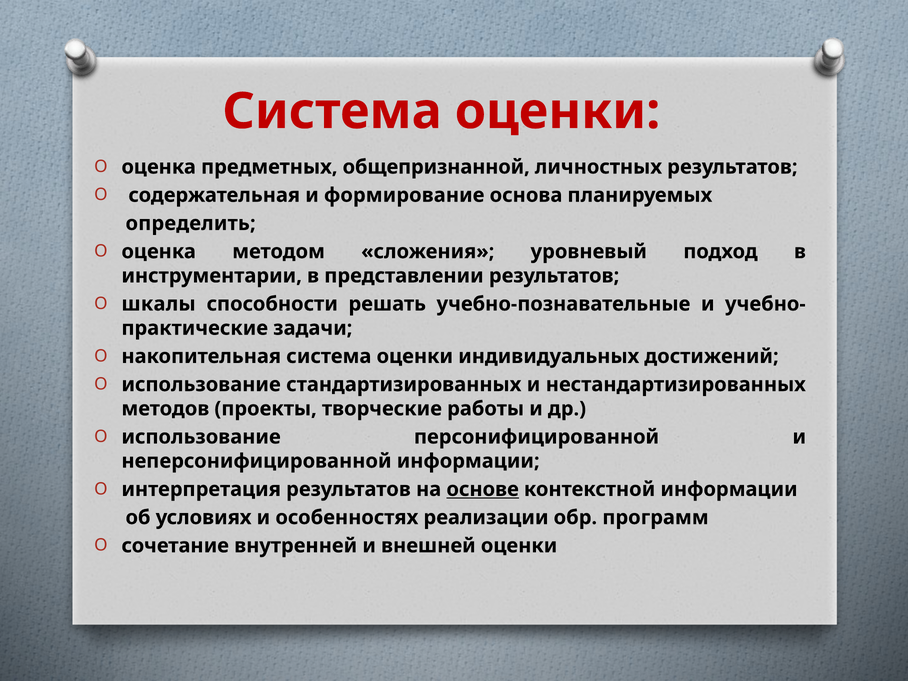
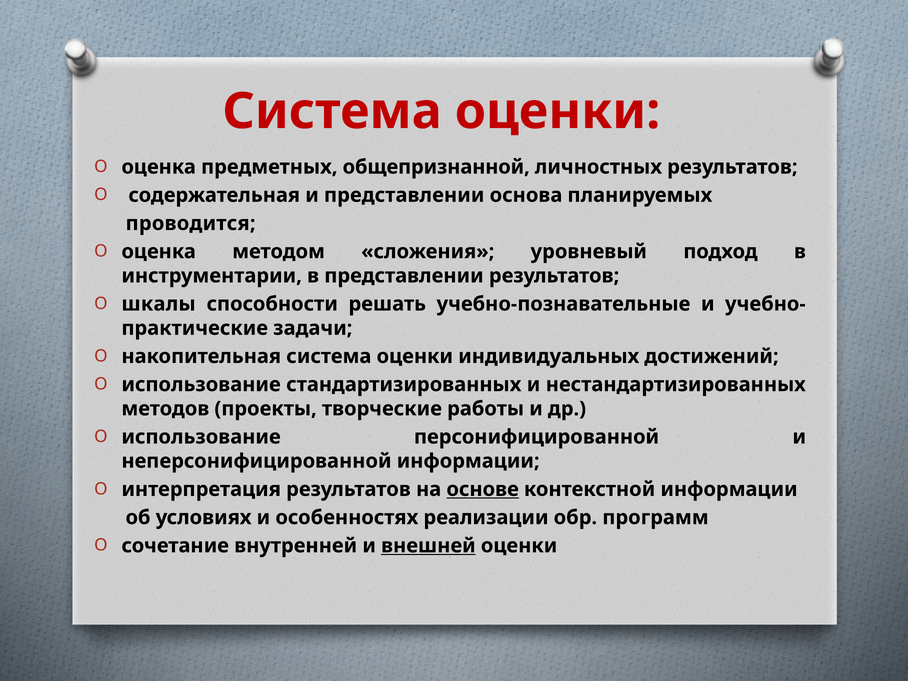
и формирование: формирование -> представлении
определить: определить -> проводится
внешней underline: none -> present
